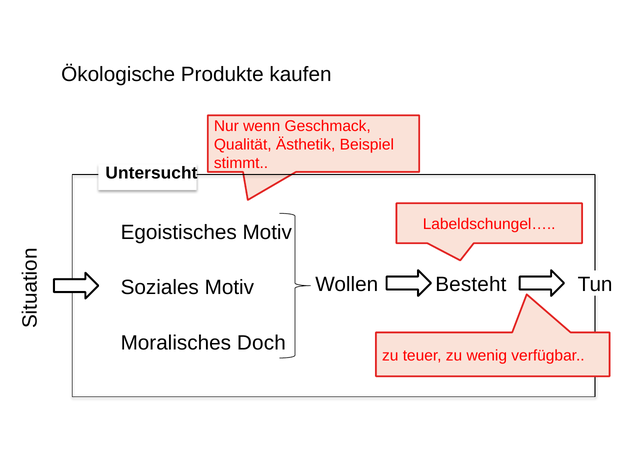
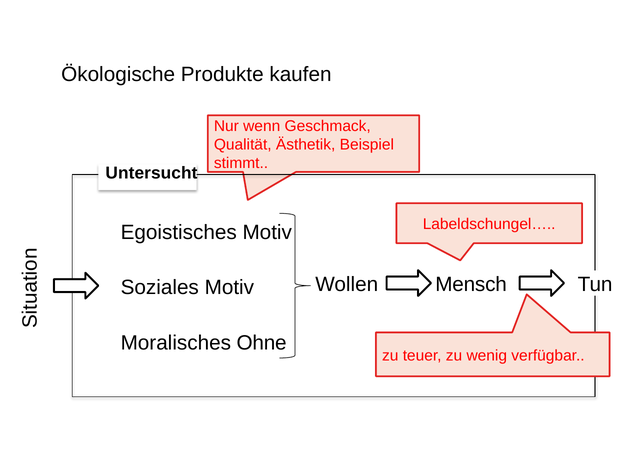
Besteht: Besteht -> Mensch
Doch: Doch -> Ohne
